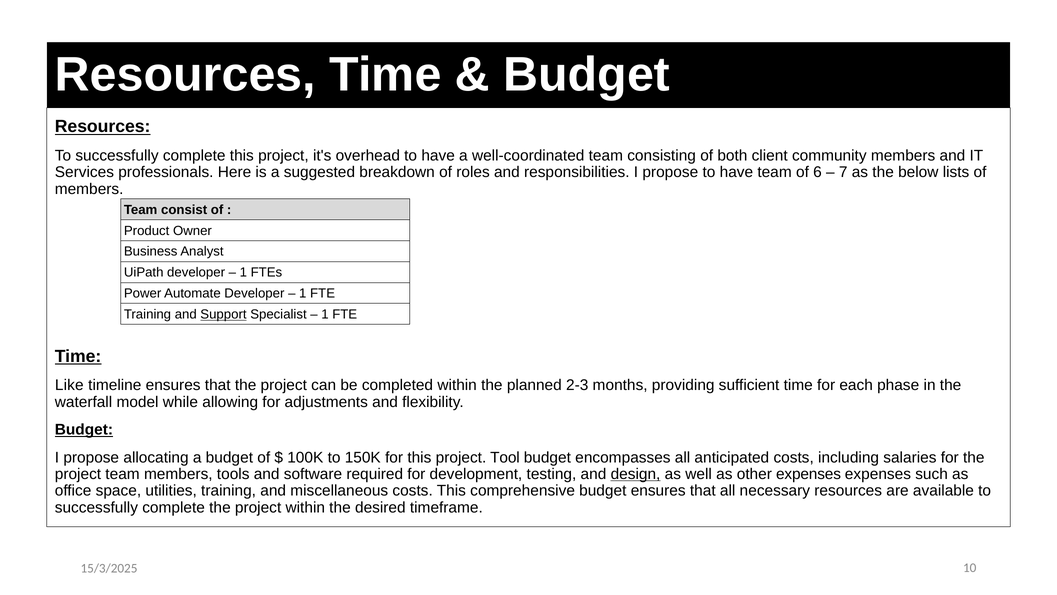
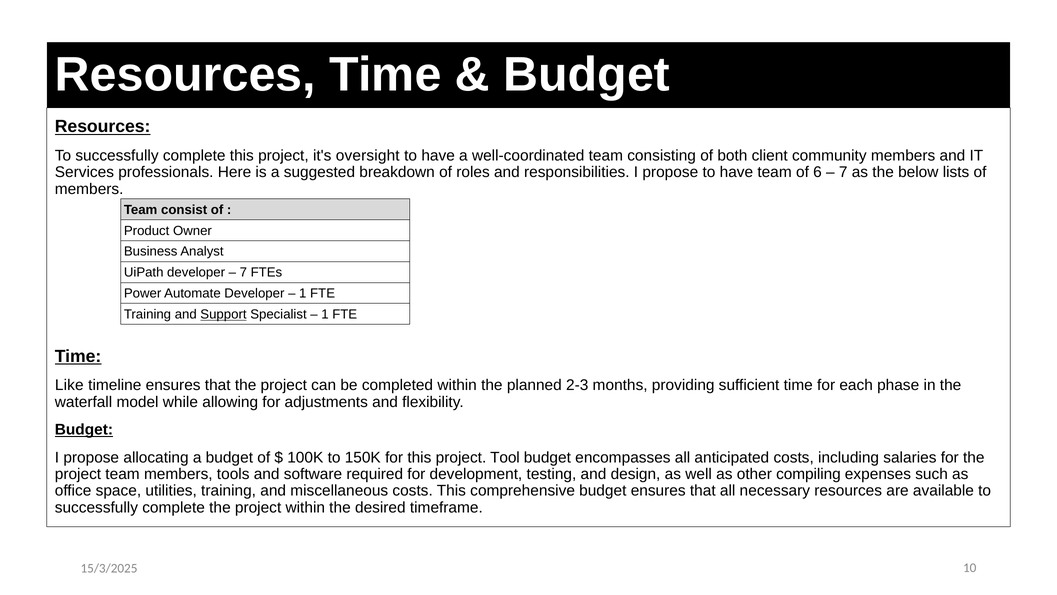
overhead: overhead -> oversight
1 at (243, 272): 1 -> 7
design underline: present -> none
other expenses: expenses -> compiling
